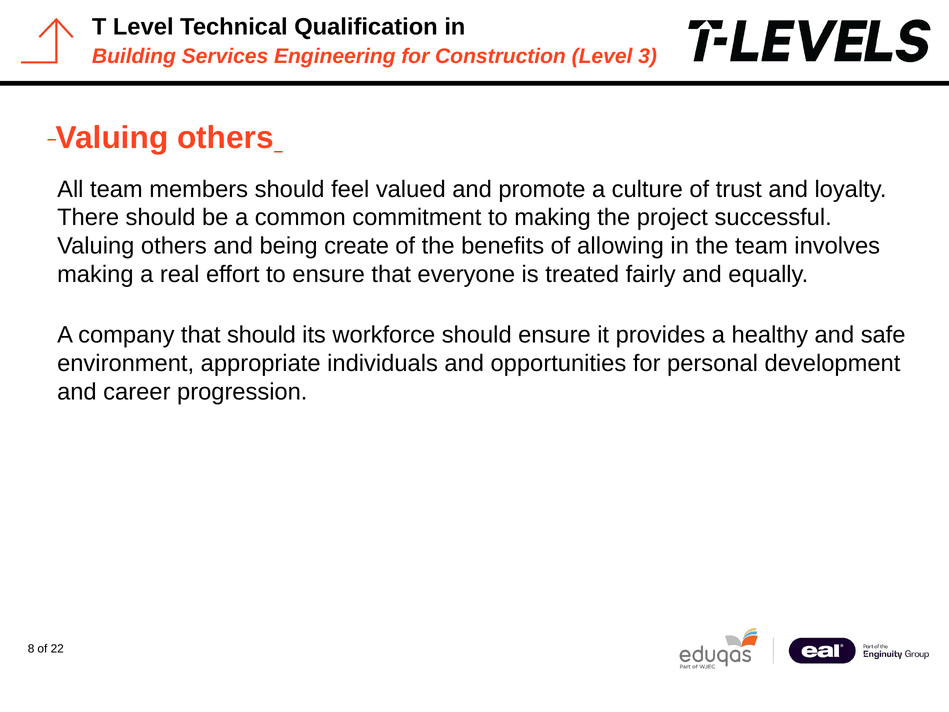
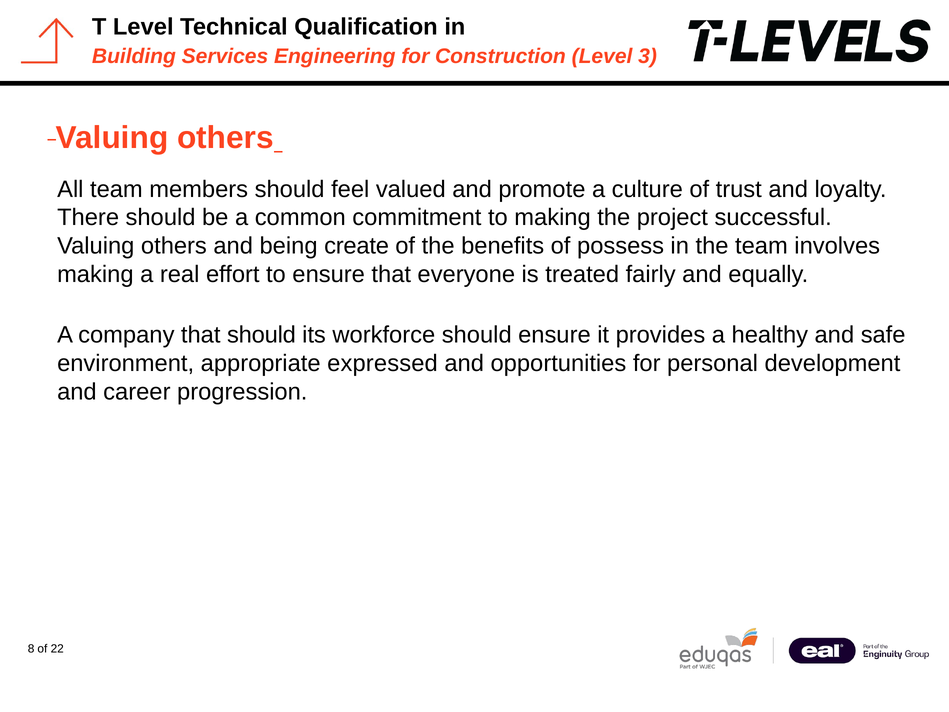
allowing: allowing -> possess
individuals: individuals -> expressed
